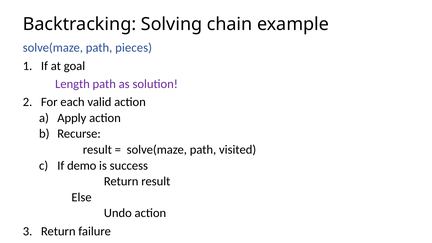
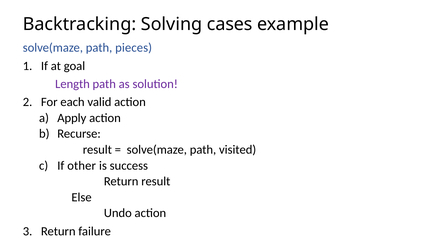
chain: chain -> cases
demo: demo -> other
